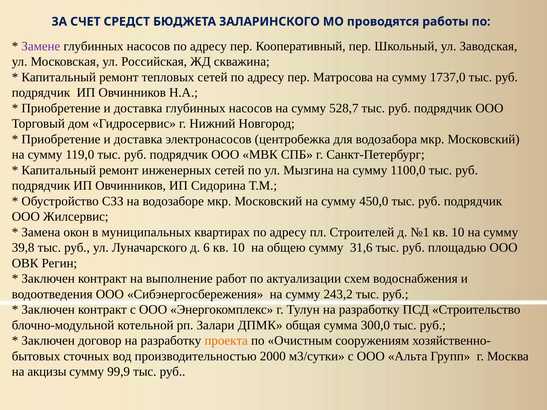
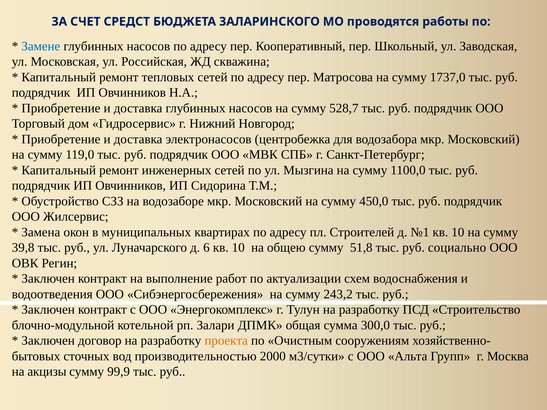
Замене colour: purple -> blue
31,6: 31,6 -> 51,8
площадью: площадью -> социально
